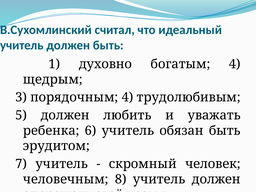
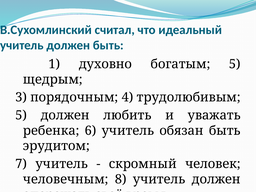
богатым 4: 4 -> 5
